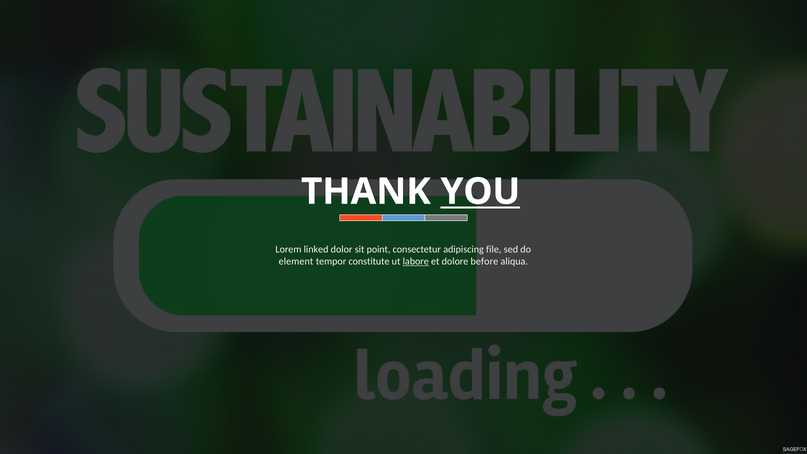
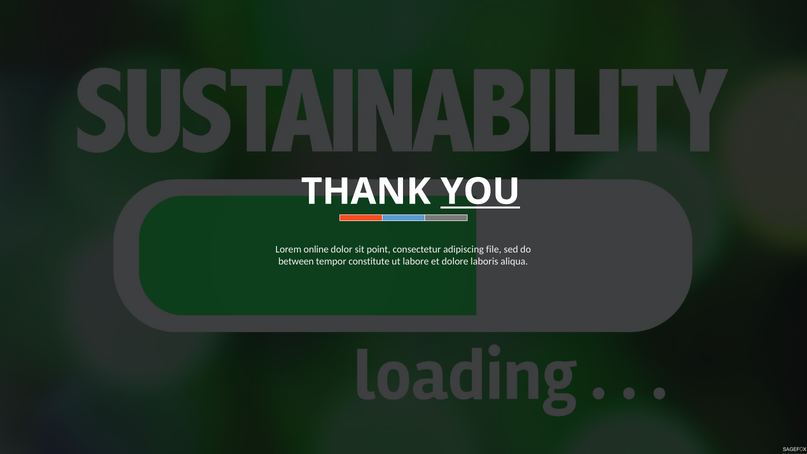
linked: linked -> online
element: element -> between
labore underline: present -> none
before: before -> laboris
